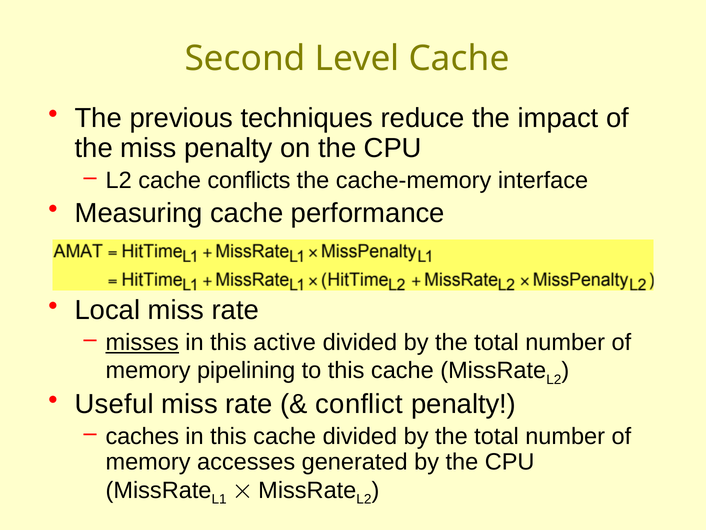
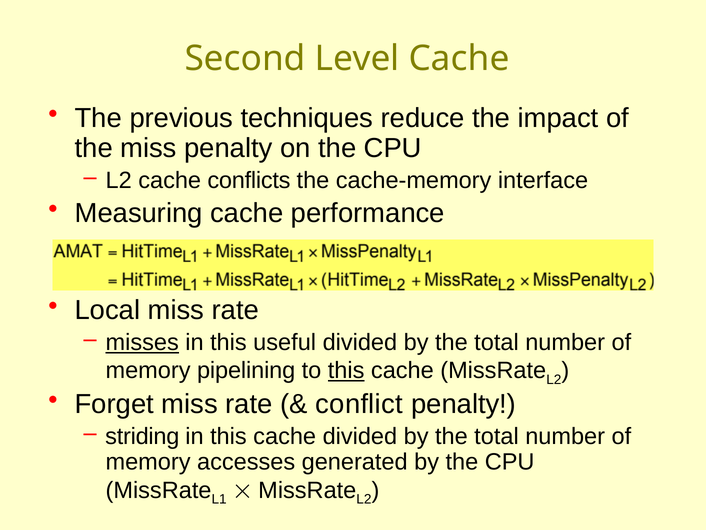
active: active -> useful
this at (346, 370) underline: none -> present
Useful: Useful -> Forget
caches: caches -> striding
